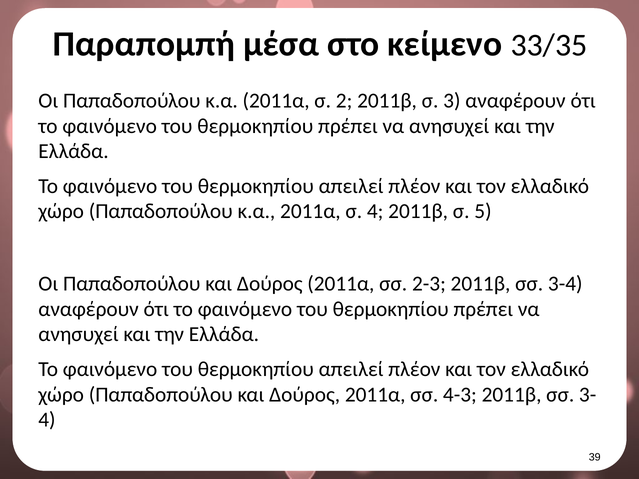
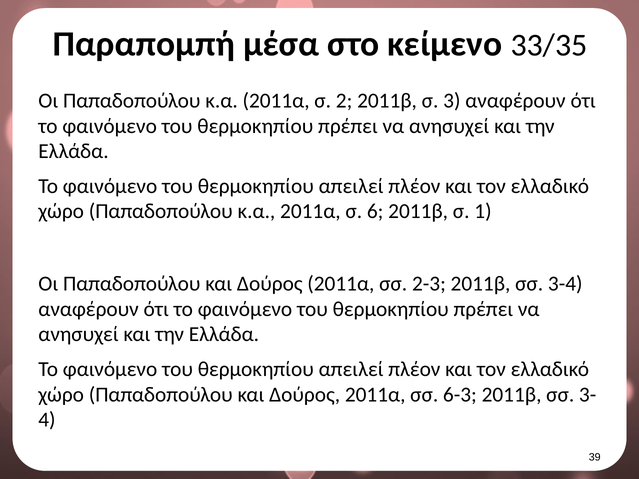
σ 4: 4 -> 6
5: 5 -> 1
4-3: 4-3 -> 6-3
